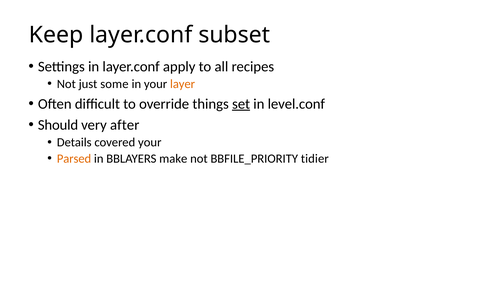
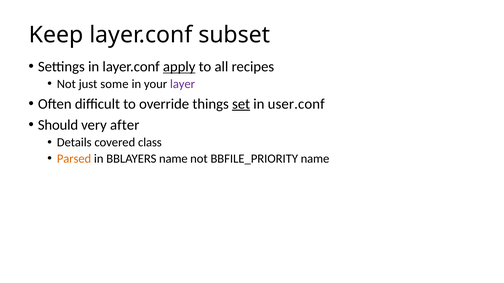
apply underline: none -> present
layer colour: orange -> purple
level.conf: level.conf -> user.conf
covered your: your -> class
BBLAYERS make: make -> name
BBFILE_PRIORITY tidier: tidier -> name
